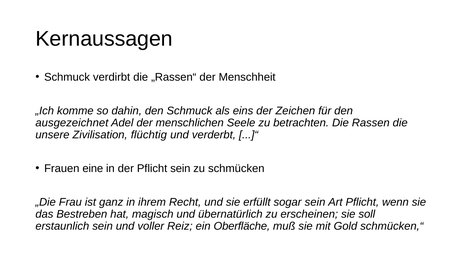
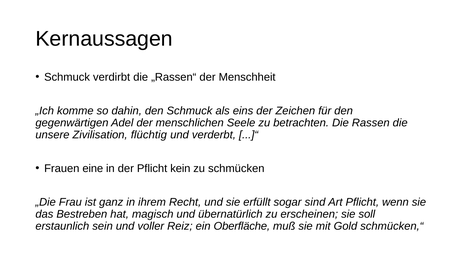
ausgezeichnet: ausgezeichnet -> gegenwärtigen
Pflicht sein: sein -> kein
sogar sein: sein -> sind
